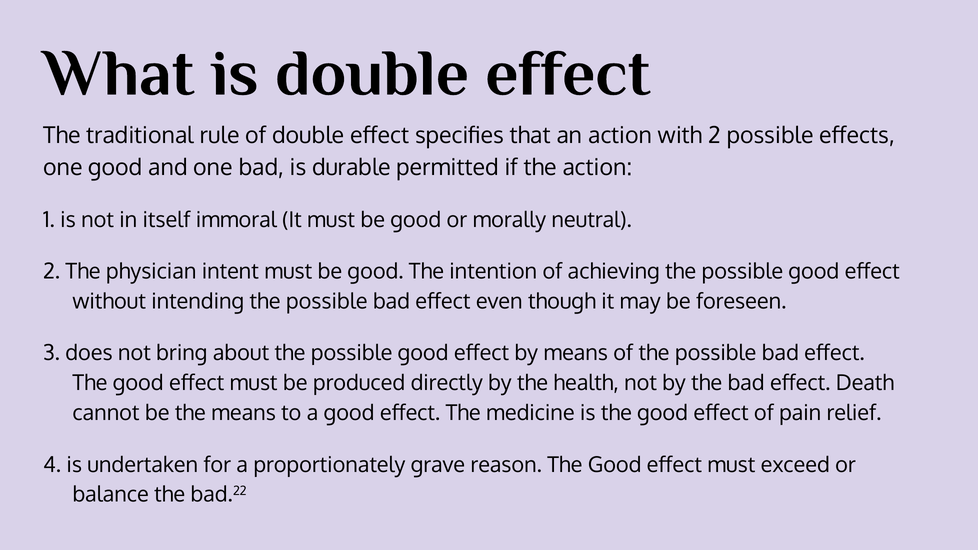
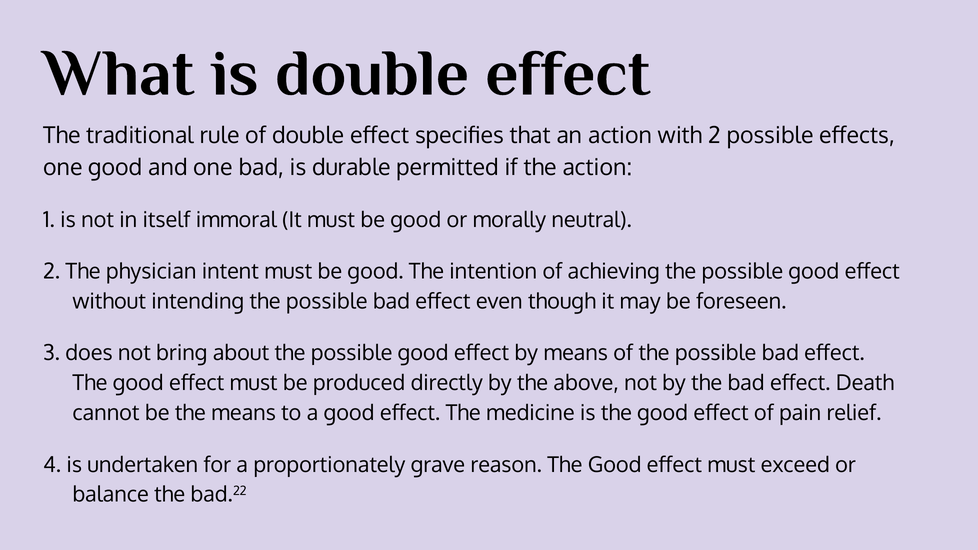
health: health -> above
